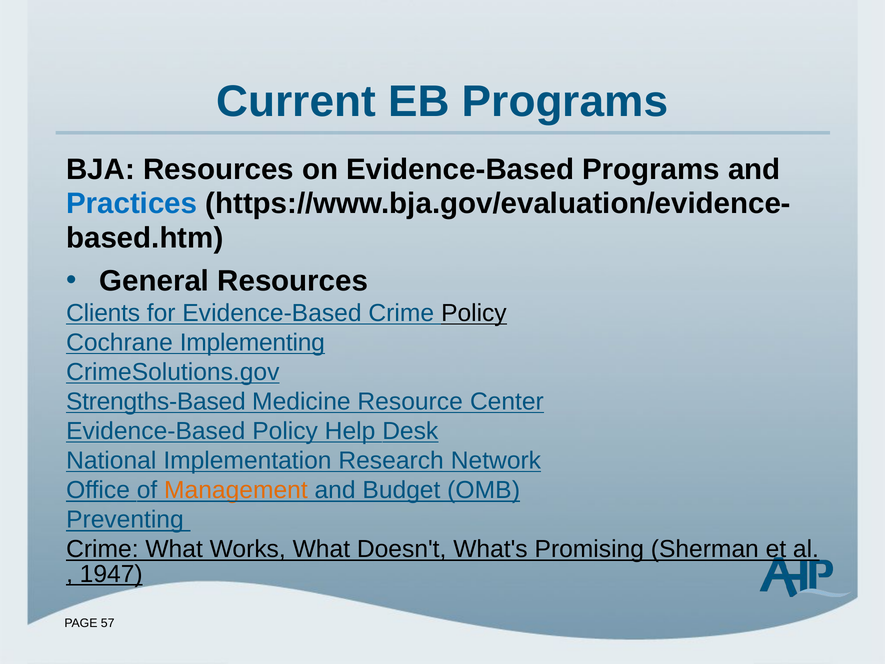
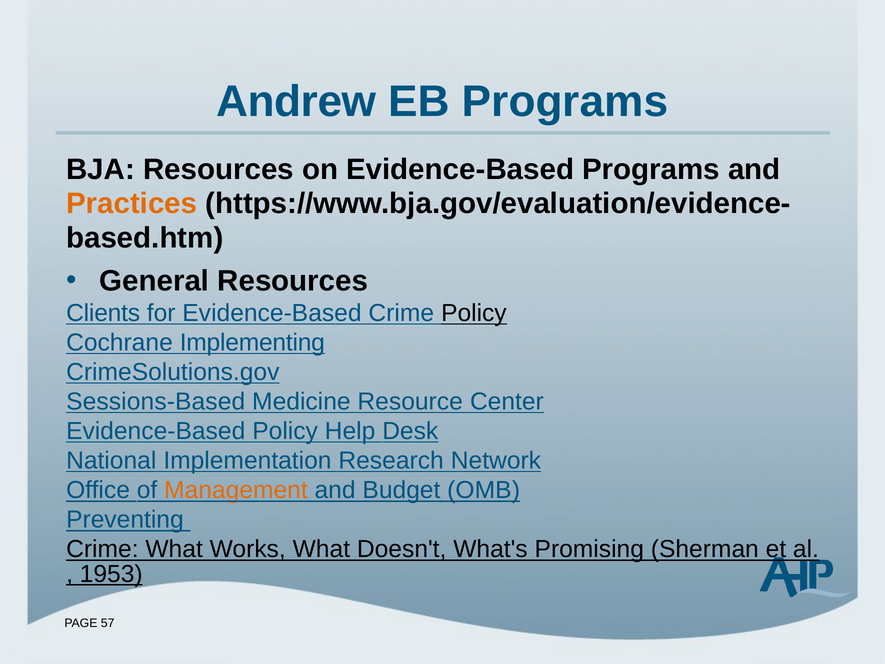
Current: Current -> Andrew
Practices colour: blue -> orange
Strengths-Based: Strengths-Based -> Sessions-Based
1947: 1947 -> 1953
